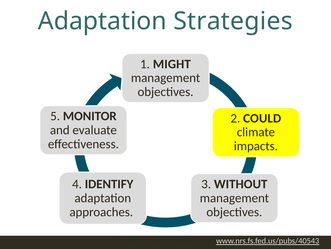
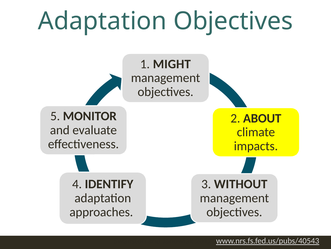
Adaptation Strategies: Strategies -> Objectives
COULD: COULD -> ABOUT
